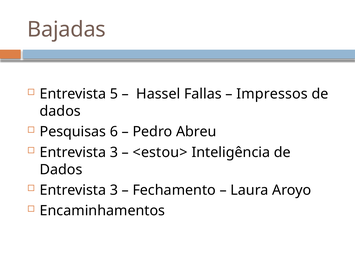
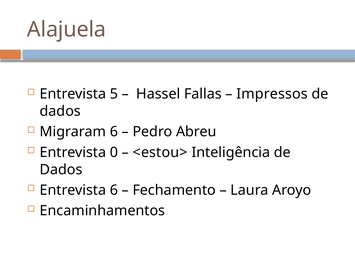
Bajadas: Bajadas -> Alajuela
Pesquisas: Pesquisas -> Migraram
3 at (114, 153): 3 -> 0
3 at (114, 190): 3 -> 6
